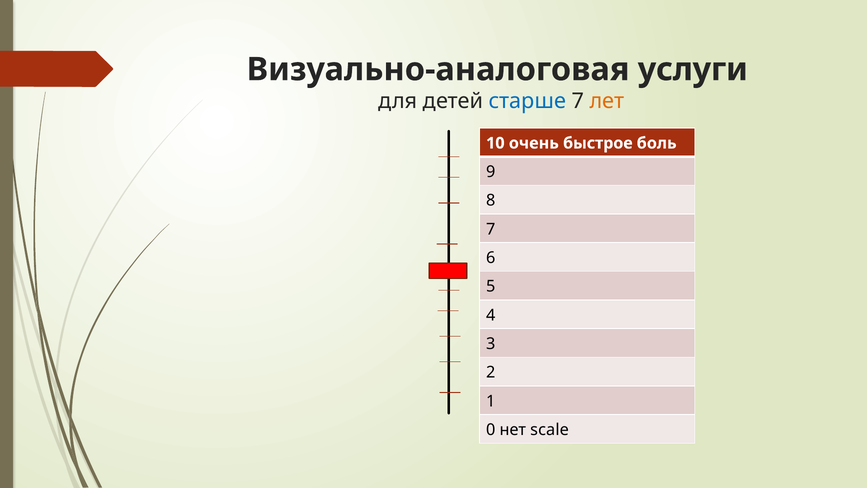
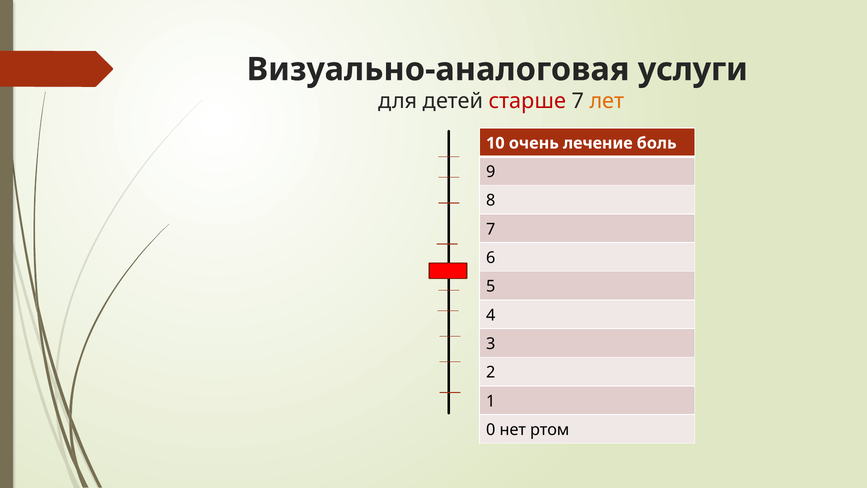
старше colour: blue -> red
быстрое: быстрое -> лечение
scale: scale -> ртом
